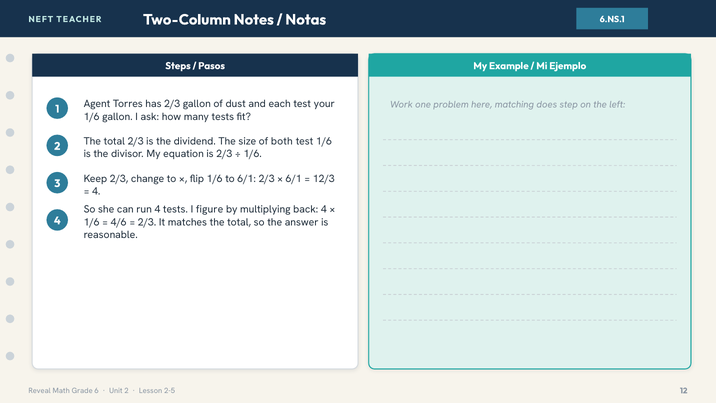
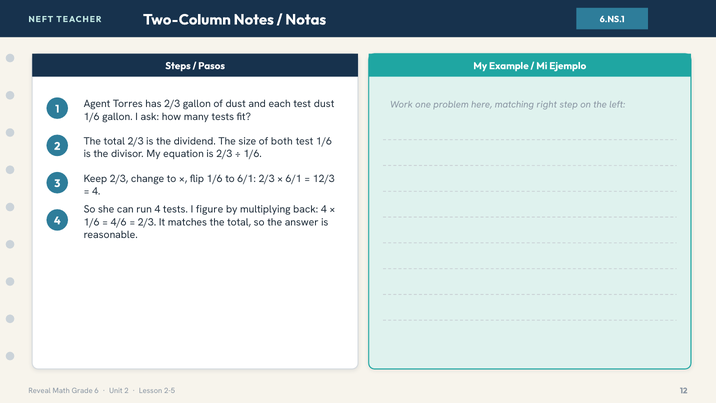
does: does -> right
test your: your -> dust
